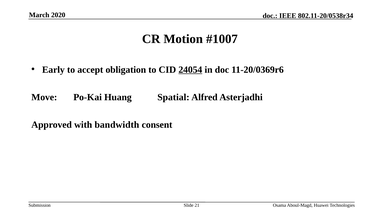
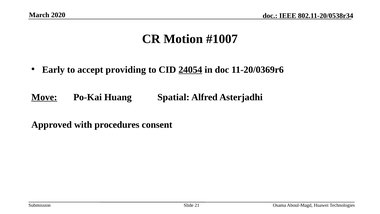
obligation: obligation -> providing
Move underline: none -> present
bandwidth: bandwidth -> procedures
